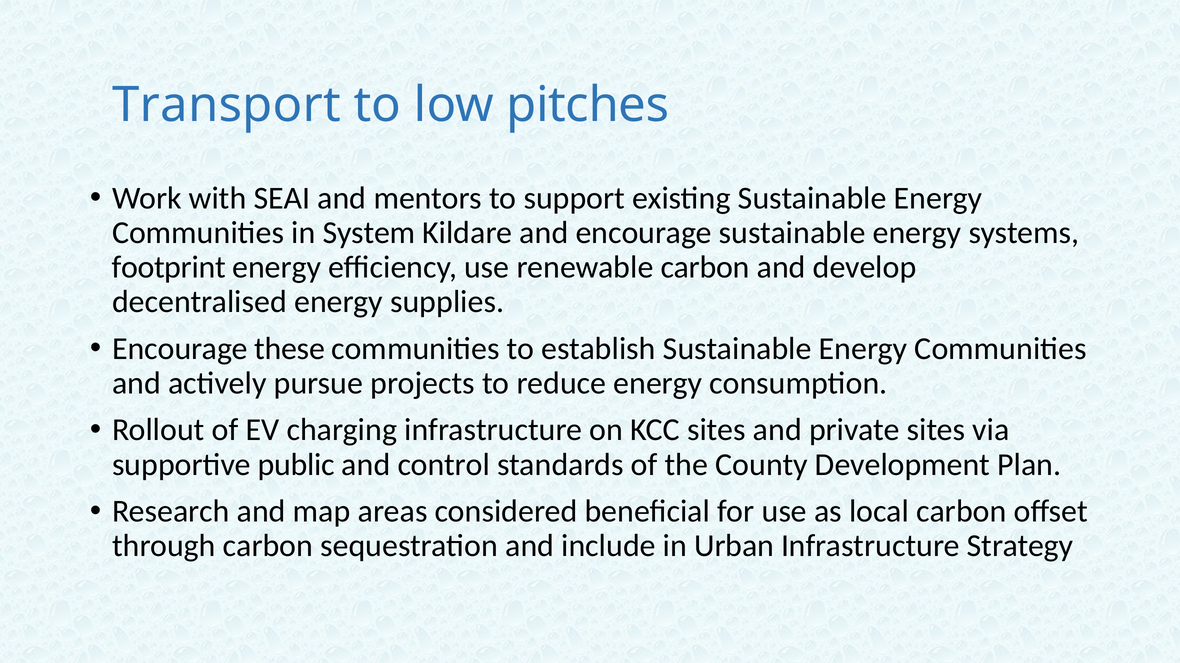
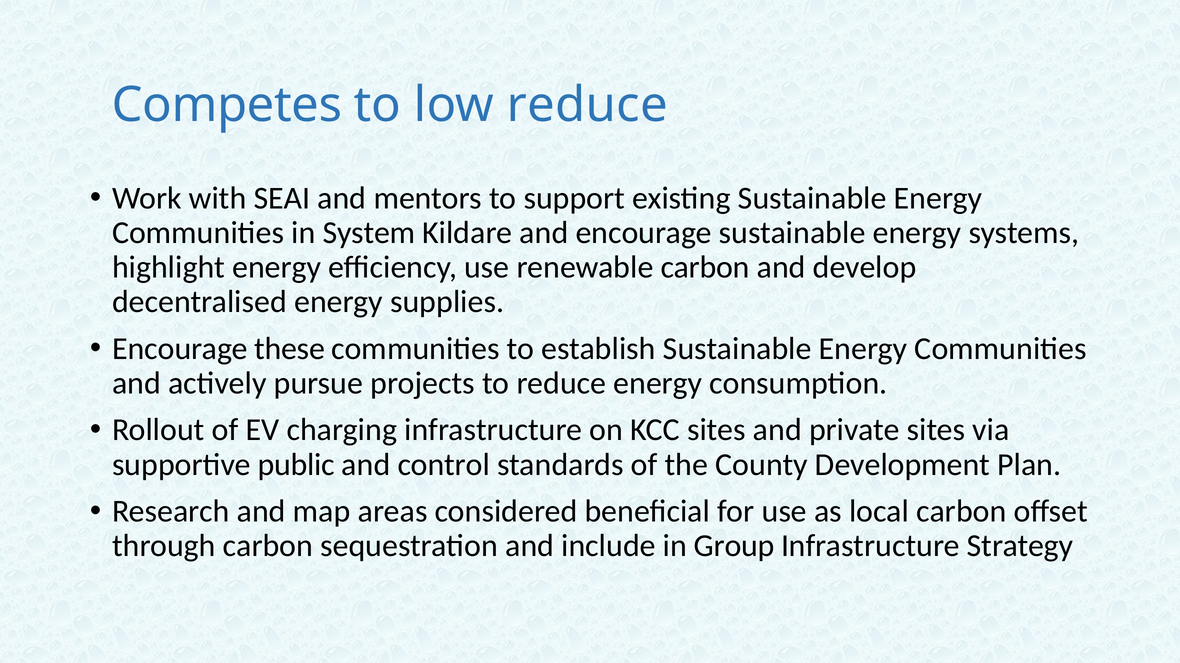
Transport: Transport -> Competes
low pitches: pitches -> reduce
footprint: footprint -> highlight
Urban: Urban -> Group
